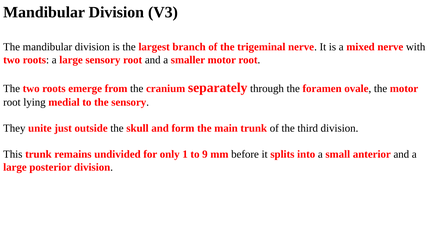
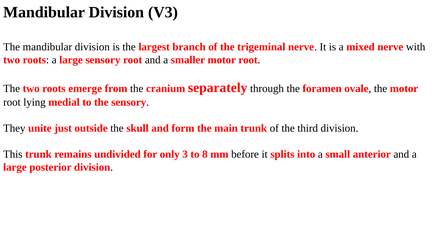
1: 1 -> 3
9: 9 -> 8
